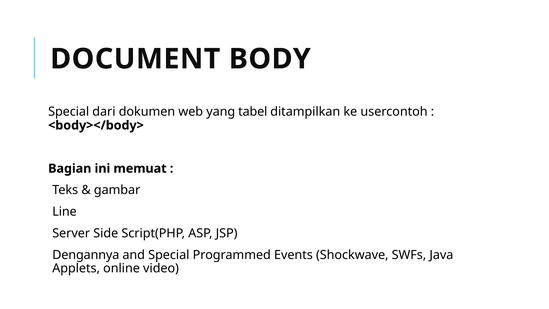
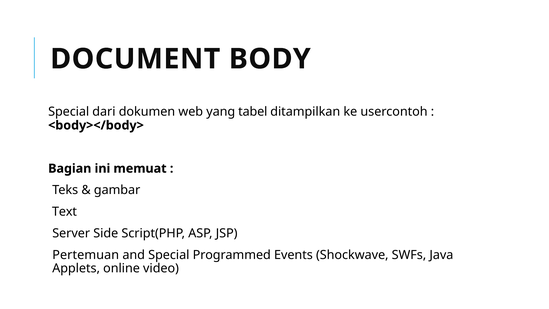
Line: Line -> Text
Dengannya: Dengannya -> Pertemuan
